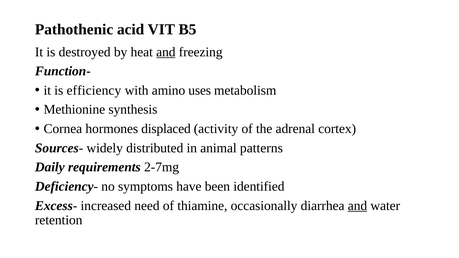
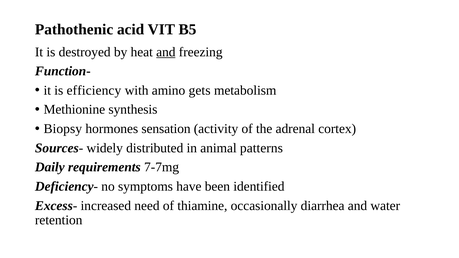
uses: uses -> gets
Cornea: Cornea -> Biopsy
displaced: displaced -> sensation
2-7mg: 2-7mg -> 7-7mg
and at (357, 206) underline: present -> none
